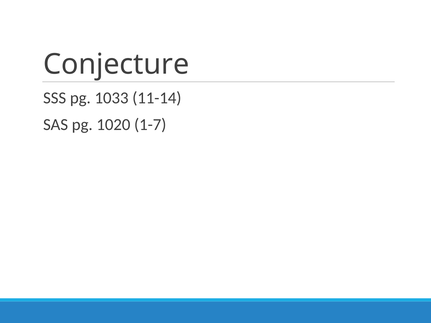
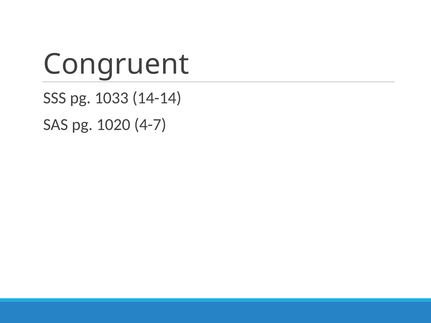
Conjecture: Conjecture -> Congruent
11-14: 11-14 -> 14-14
1-7: 1-7 -> 4-7
